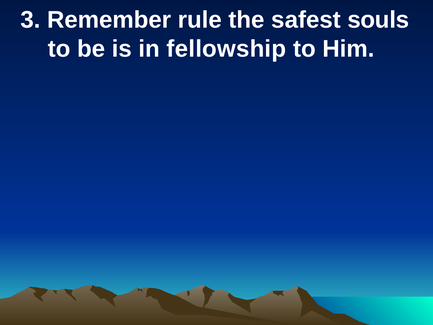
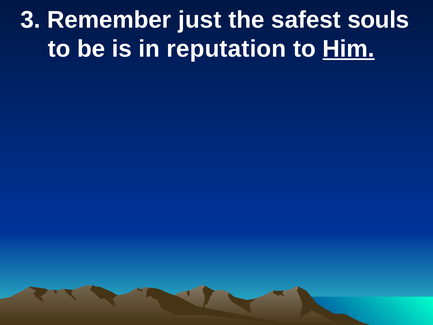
rule: rule -> just
fellowship: fellowship -> reputation
Him underline: none -> present
